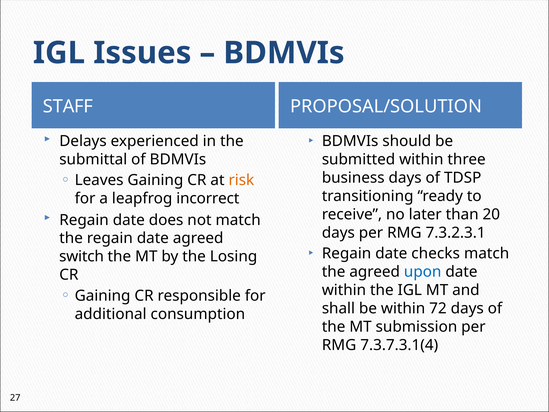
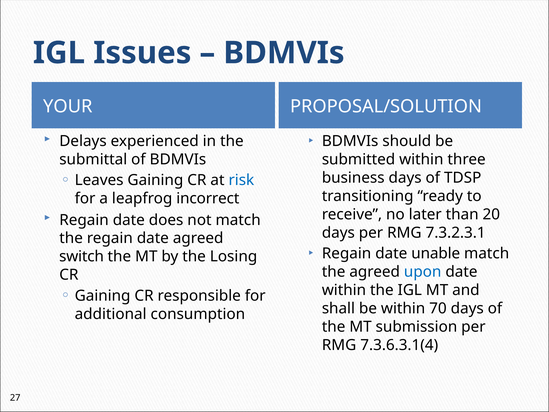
STAFF: STAFF -> YOUR
risk colour: orange -> blue
checks: checks -> unable
72: 72 -> 70
7.3.7.3.1(4: 7.3.7.3.1(4 -> 7.3.6.3.1(4
